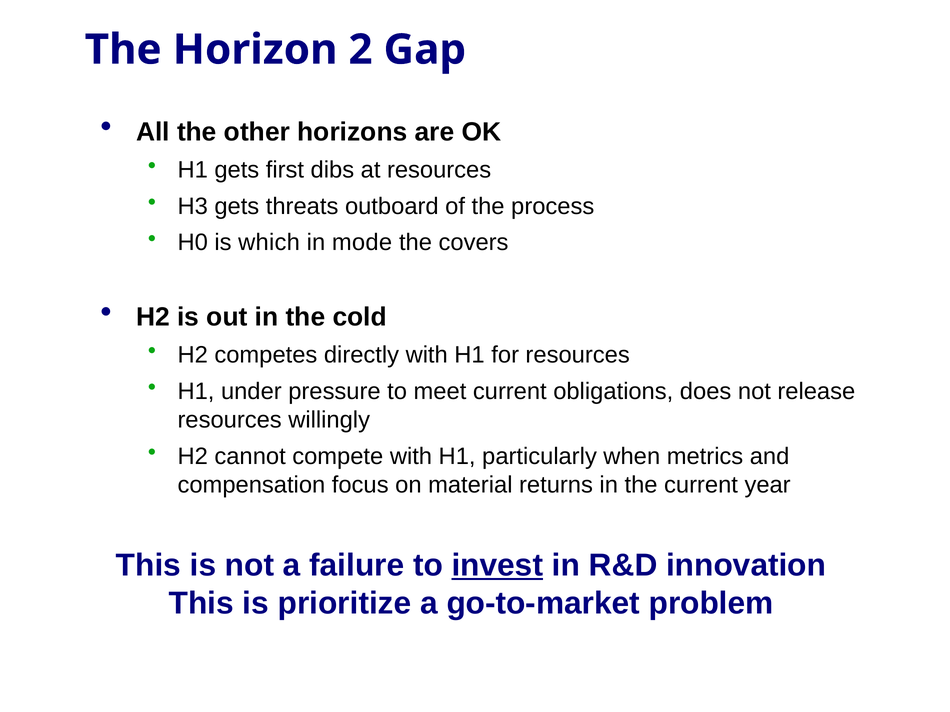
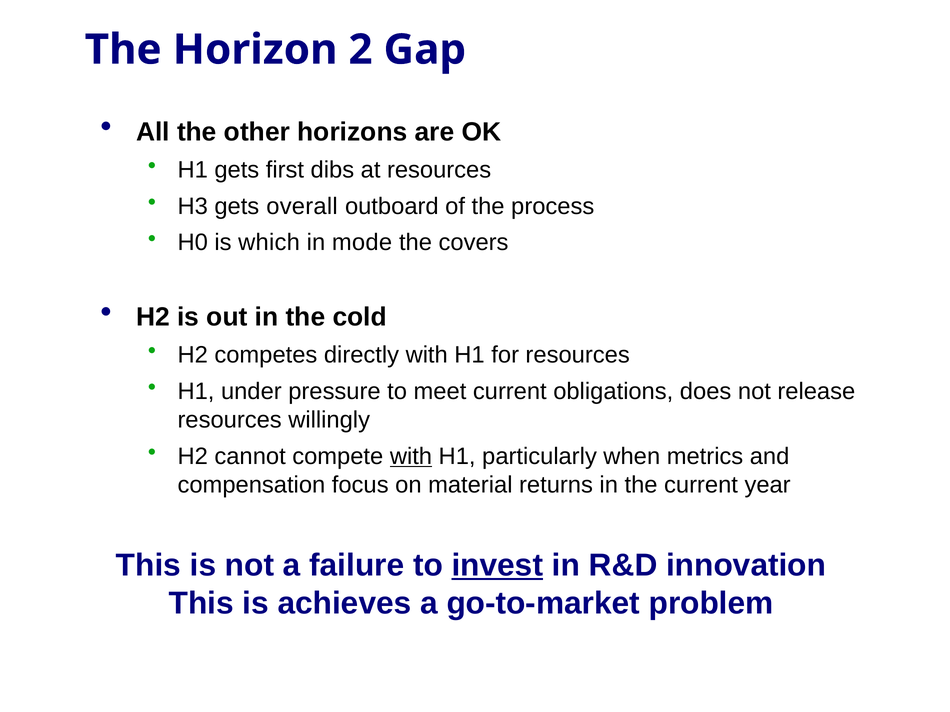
threats: threats -> overall
with at (411, 457) underline: none -> present
prioritize: prioritize -> achieves
